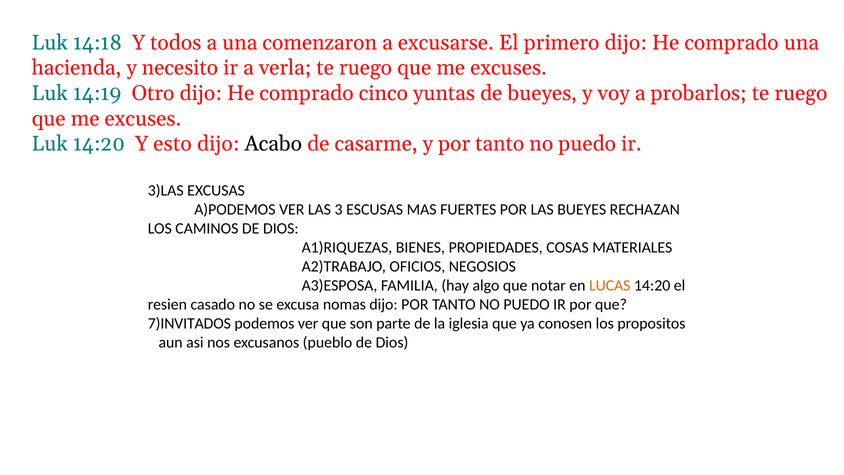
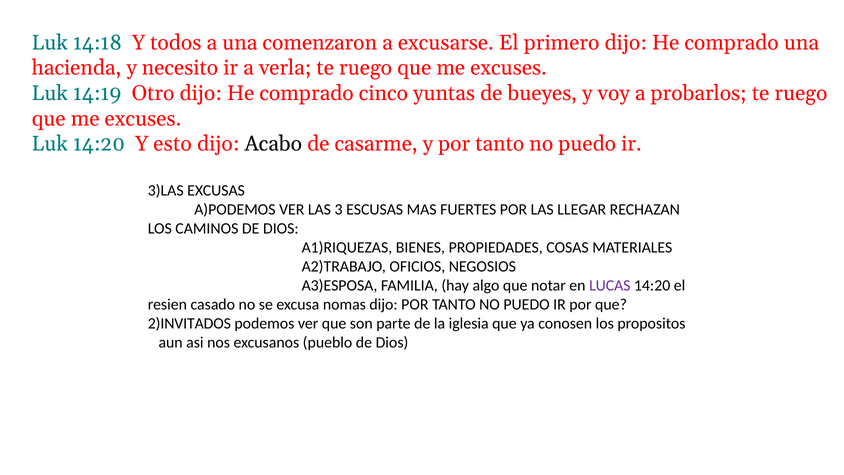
LAS BUEYES: BUEYES -> LLEGAR
LUCAS colour: orange -> purple
7)INVITADOS: 7)INVITADOS -> 2)INVITADOS
